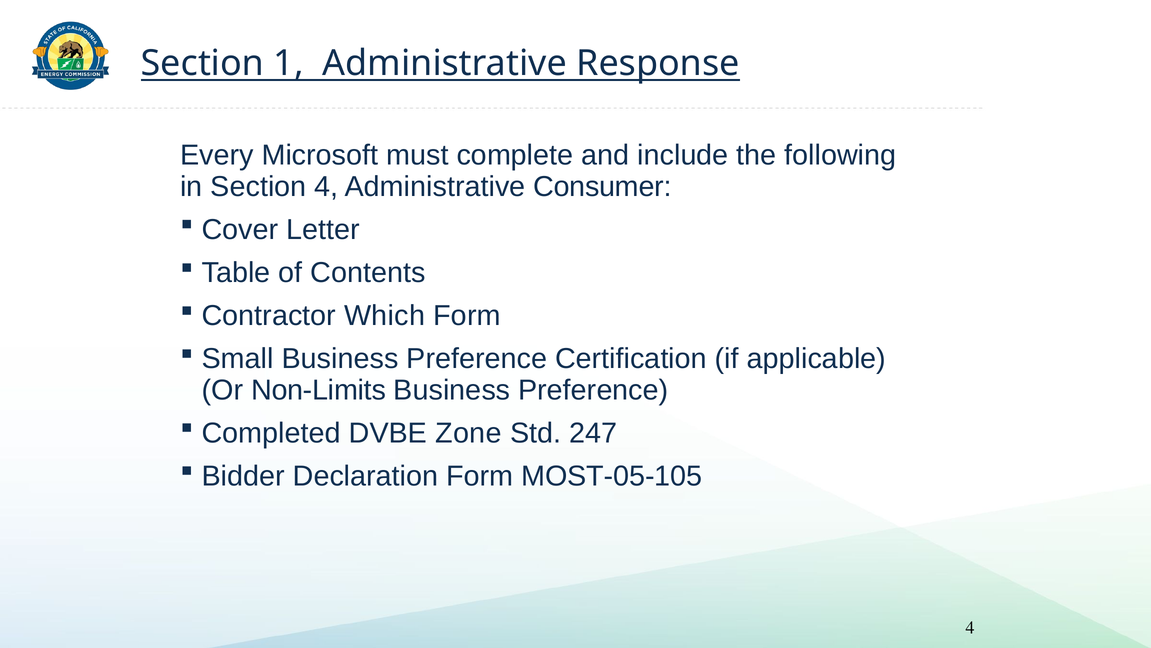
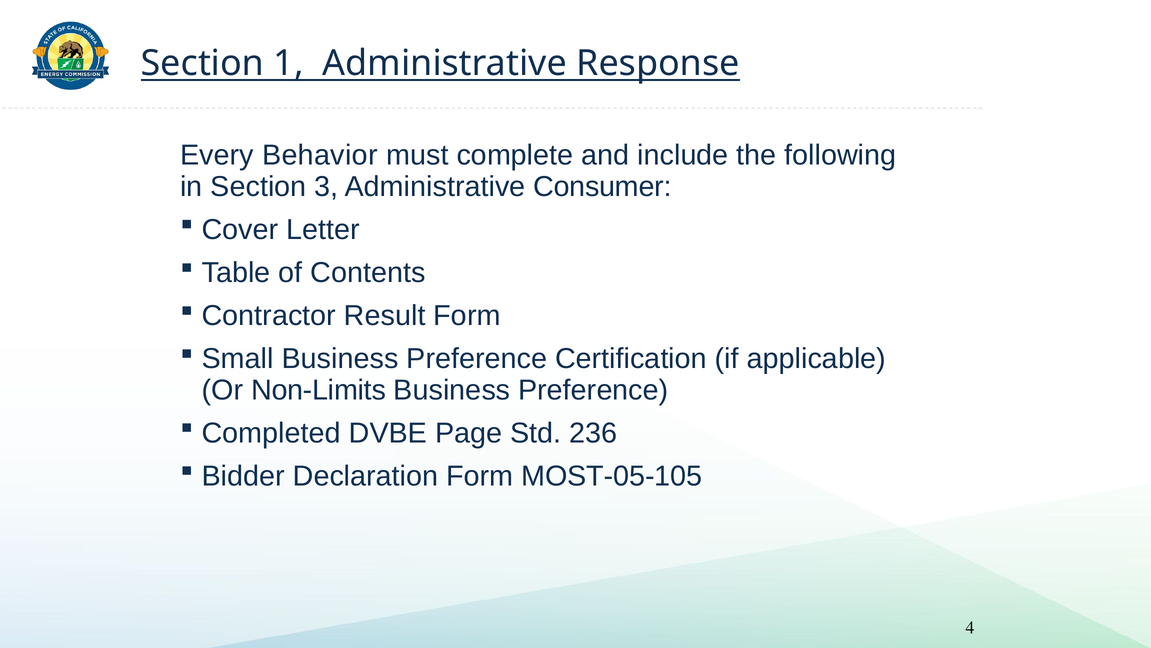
Microsoft: Microsoft -> Behavior
Section 4: 4 -> 3
Which: Which -> Result
Zone: Zone -> Page
247: 247 -> 236
